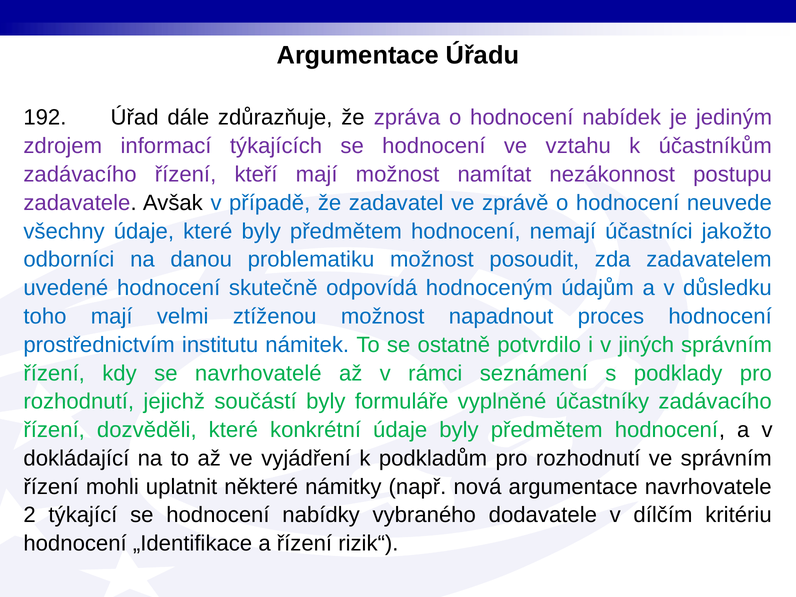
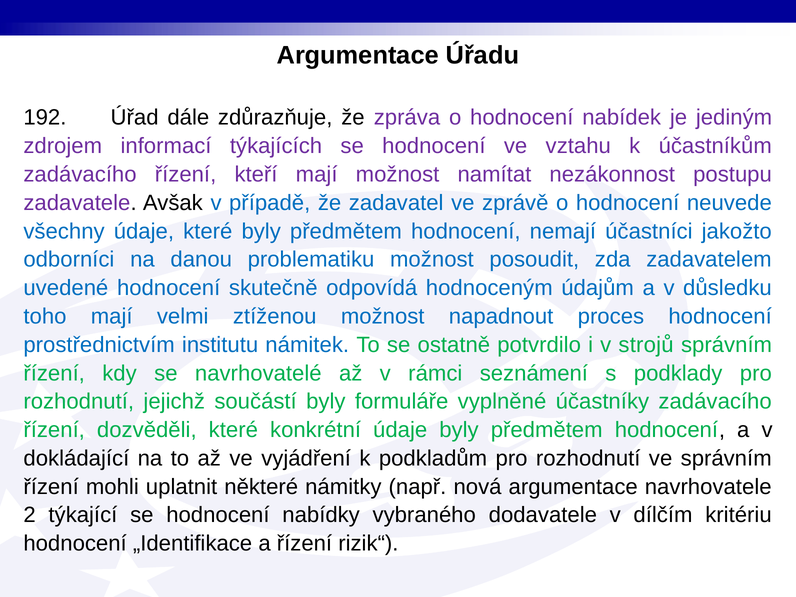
jiných: jiných -> strojů
